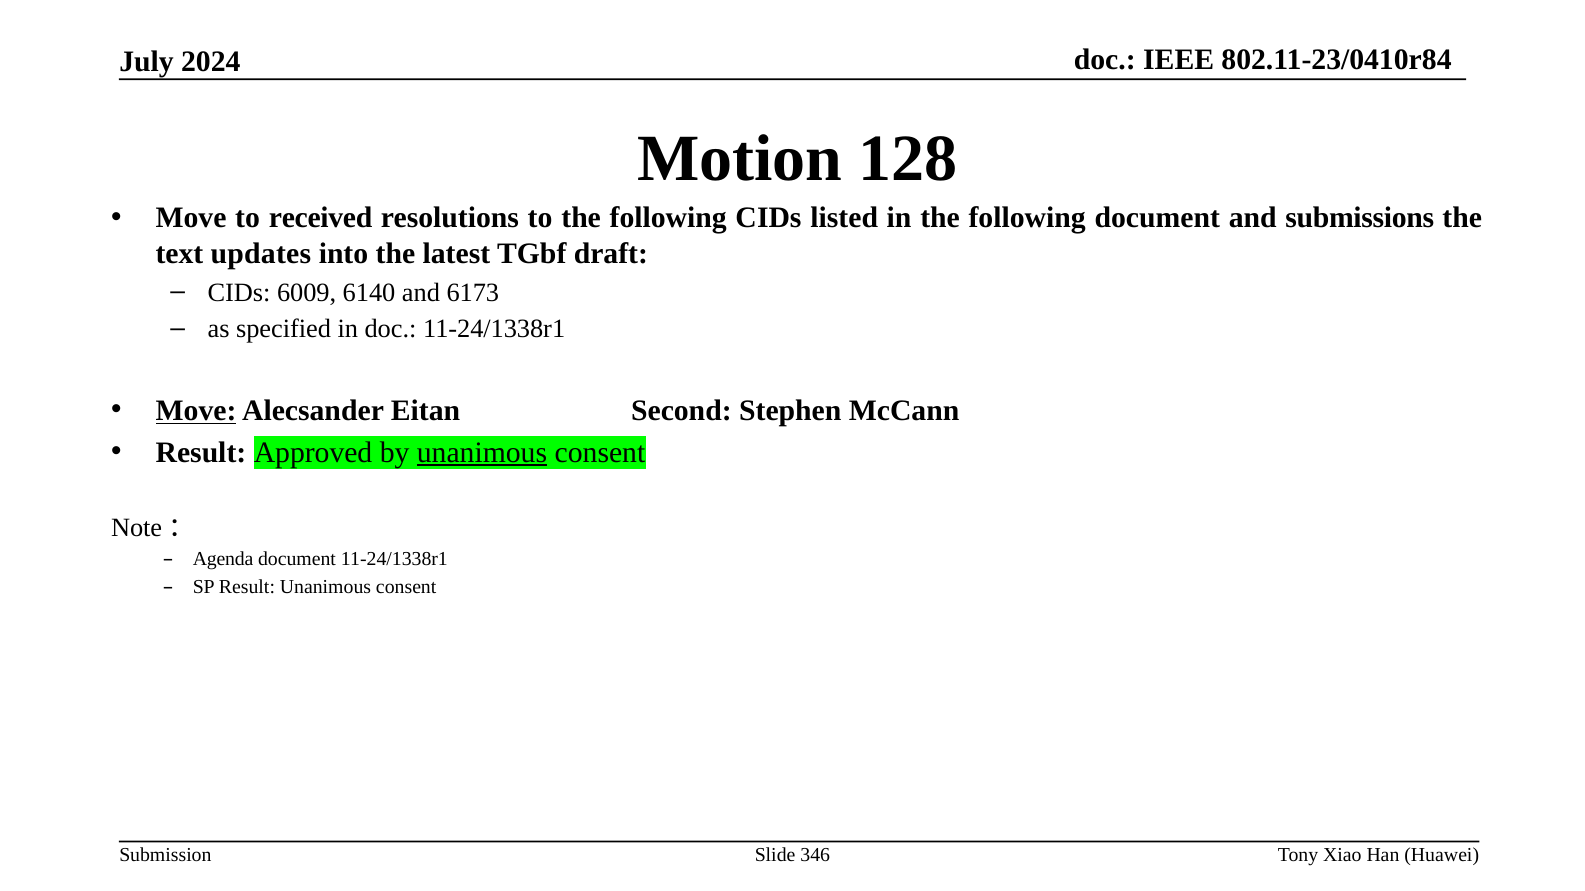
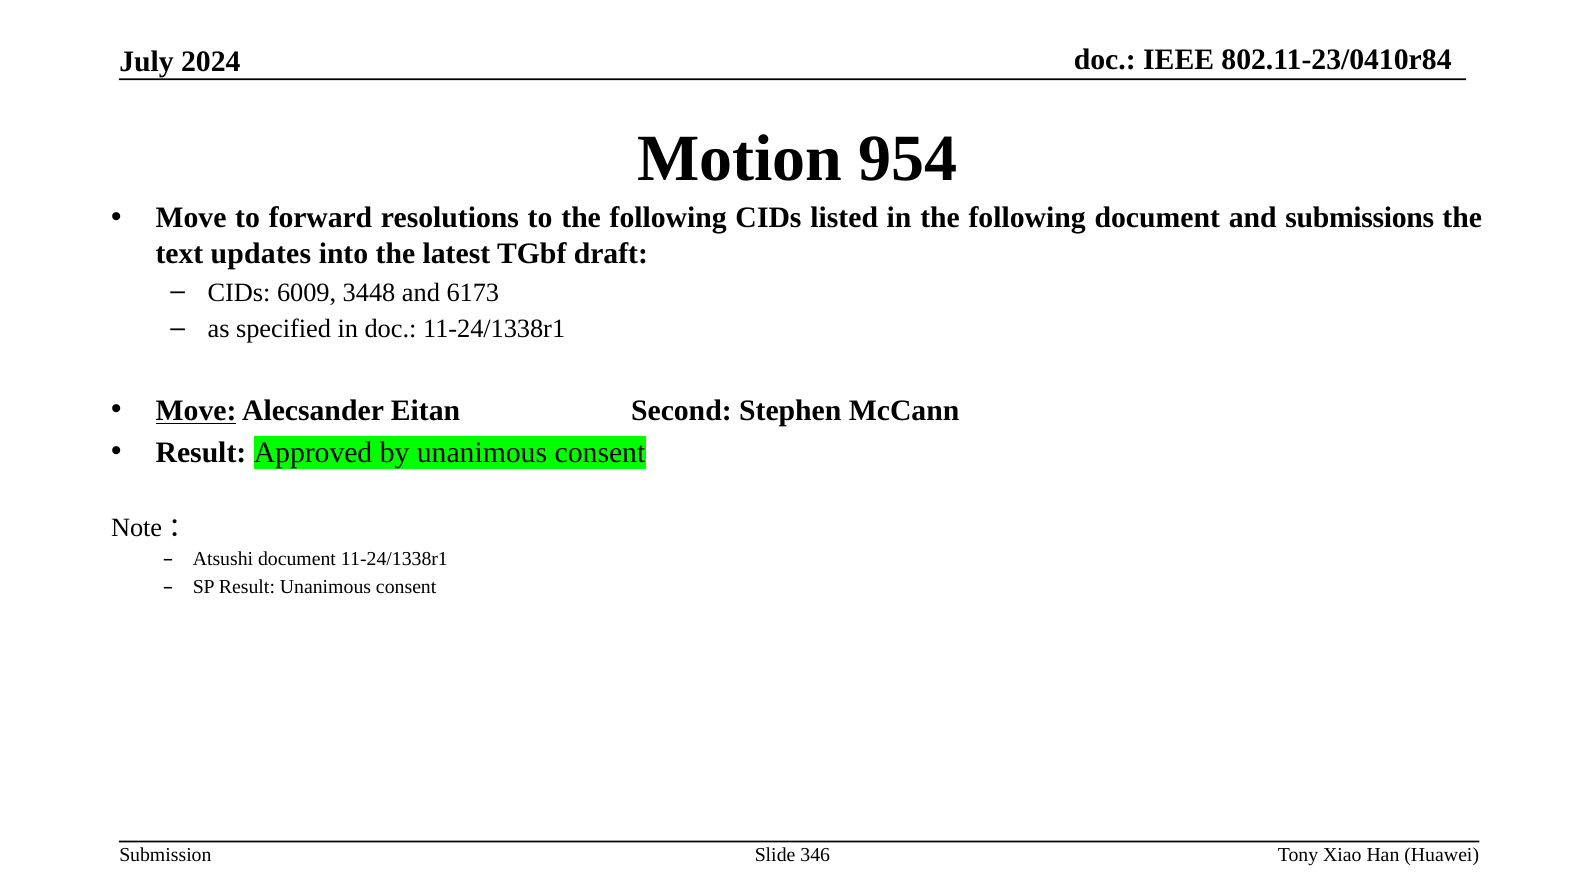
128: 128 -> 954
received: received -> forward
6140: 6140 -> 3448
unanimous at (482, 453) underline: present -> none
Agenda: Agenda -> Atsushi
